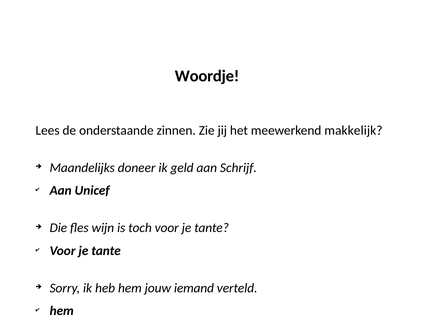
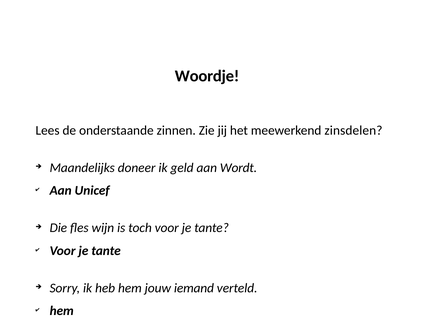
makkelijk: makkelijk -> zinsdelen
Schrijf: Schrijf -> Wordt
